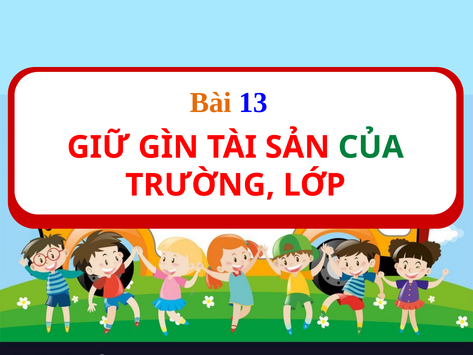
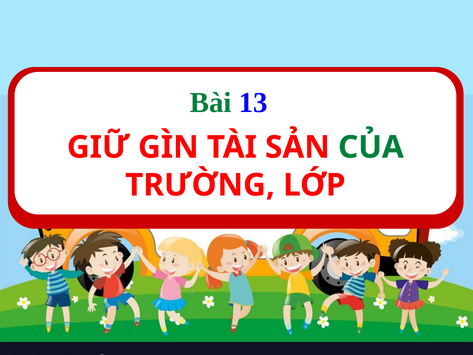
Bài colour: orange -> green
